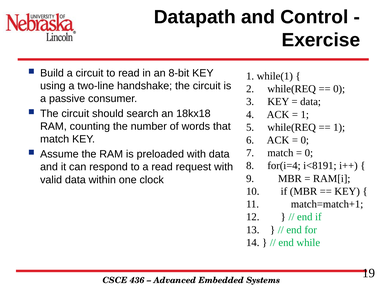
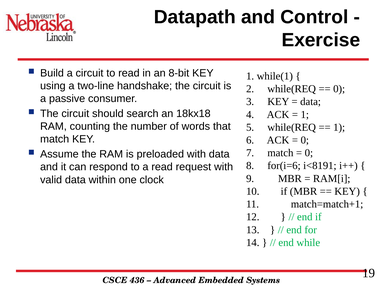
for(i=4: for(i=4 -> for(i=6
